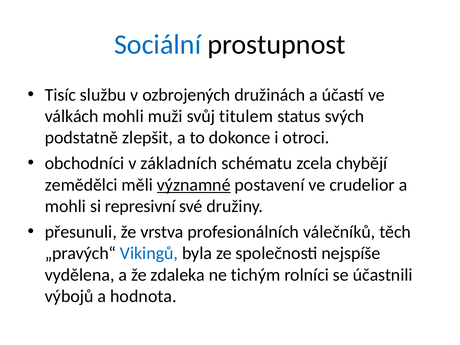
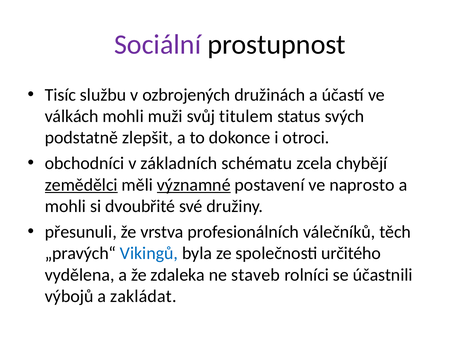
Sociální colour: blue -> purple
zemědělci underline: none -> present
crudelior: crudelior -> naprosto
represivní: represivní -> dvoubřité
nejspíše: nejspíše -> určitého
tichým: tichým -> staveb
hodnota: hodnota -> zakládat
